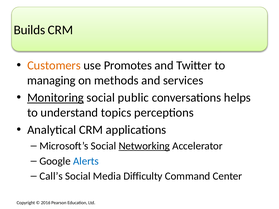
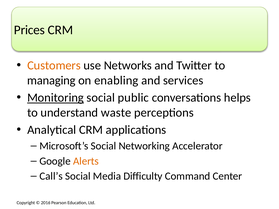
Builds: Builds -> Prices
Promotes: Promotes -> Networks
methods: methods -> enabling
topics: topics -> waste
Networking underline: present -> none
Alerts colour: blue -> orange
